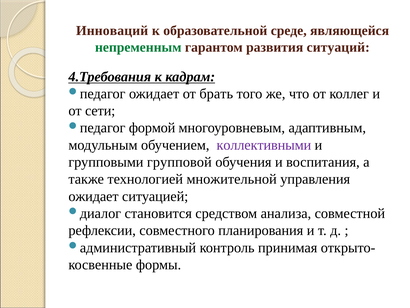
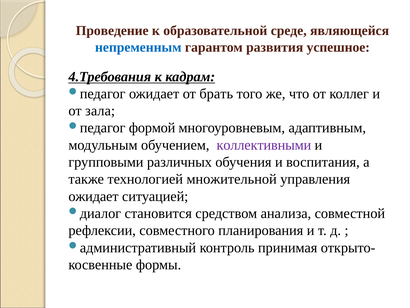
Инноваций: Инноваций -> Проведение
непременным colour: green -> blue
ситуаций: ситуаций -> успешное
сети: сети -> зала
групповой: групповой -> различных
